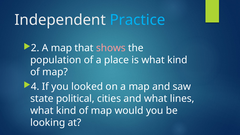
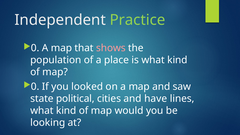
Practice colour: light blue -> light green
2 at (35, 48): 2 -> 0
4 at (35, 87): 4 -> 0
and what: what -> have
